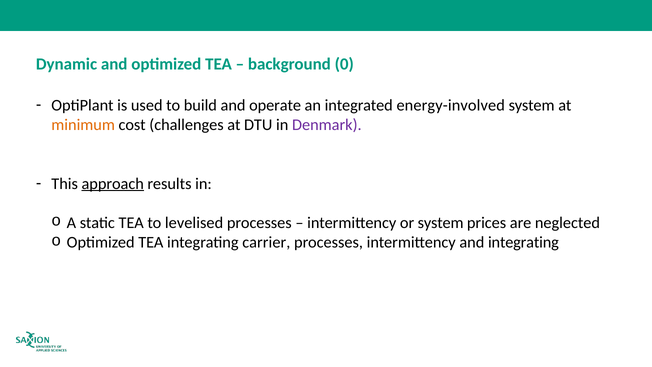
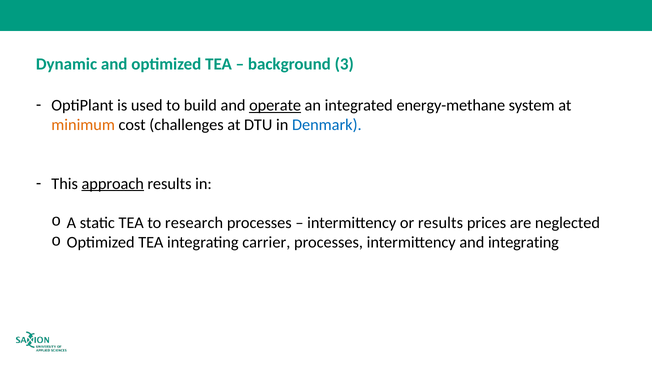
0: 0 -> 3
operate underline: none -> present
energy-involved: energy-involved -> energy-methane
Denmark colour: purple -> blue
levelised: levelised -> research
or system: system -> results
